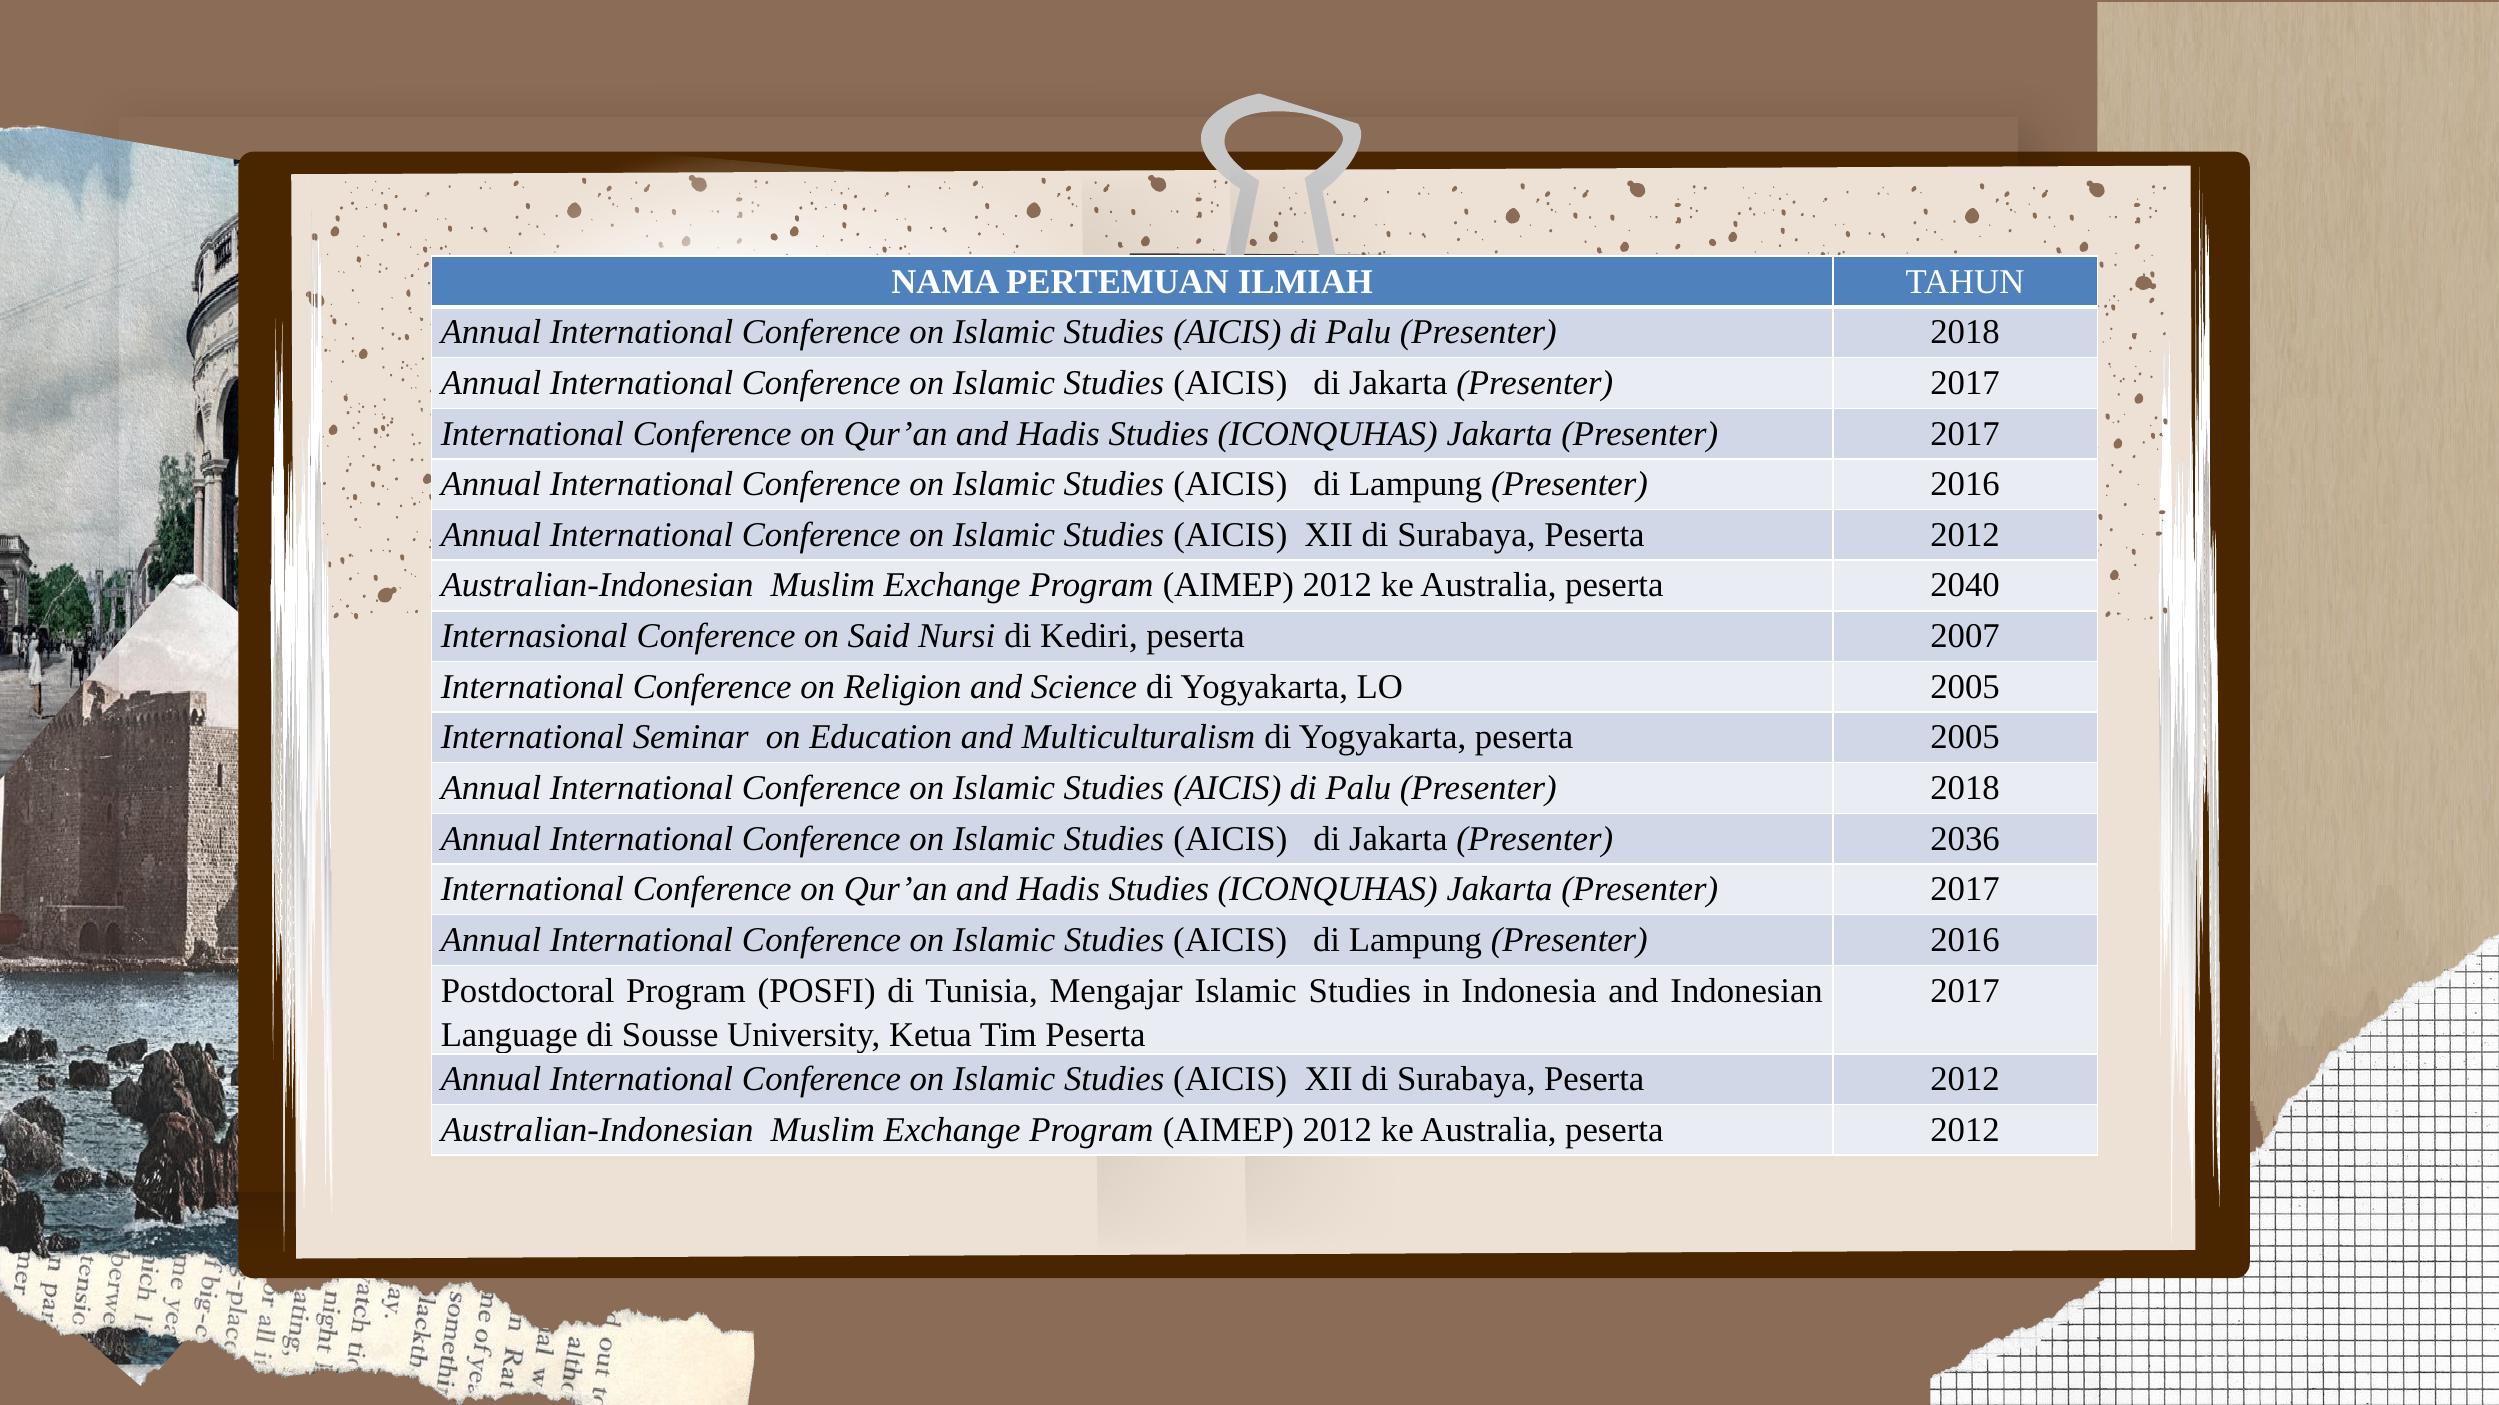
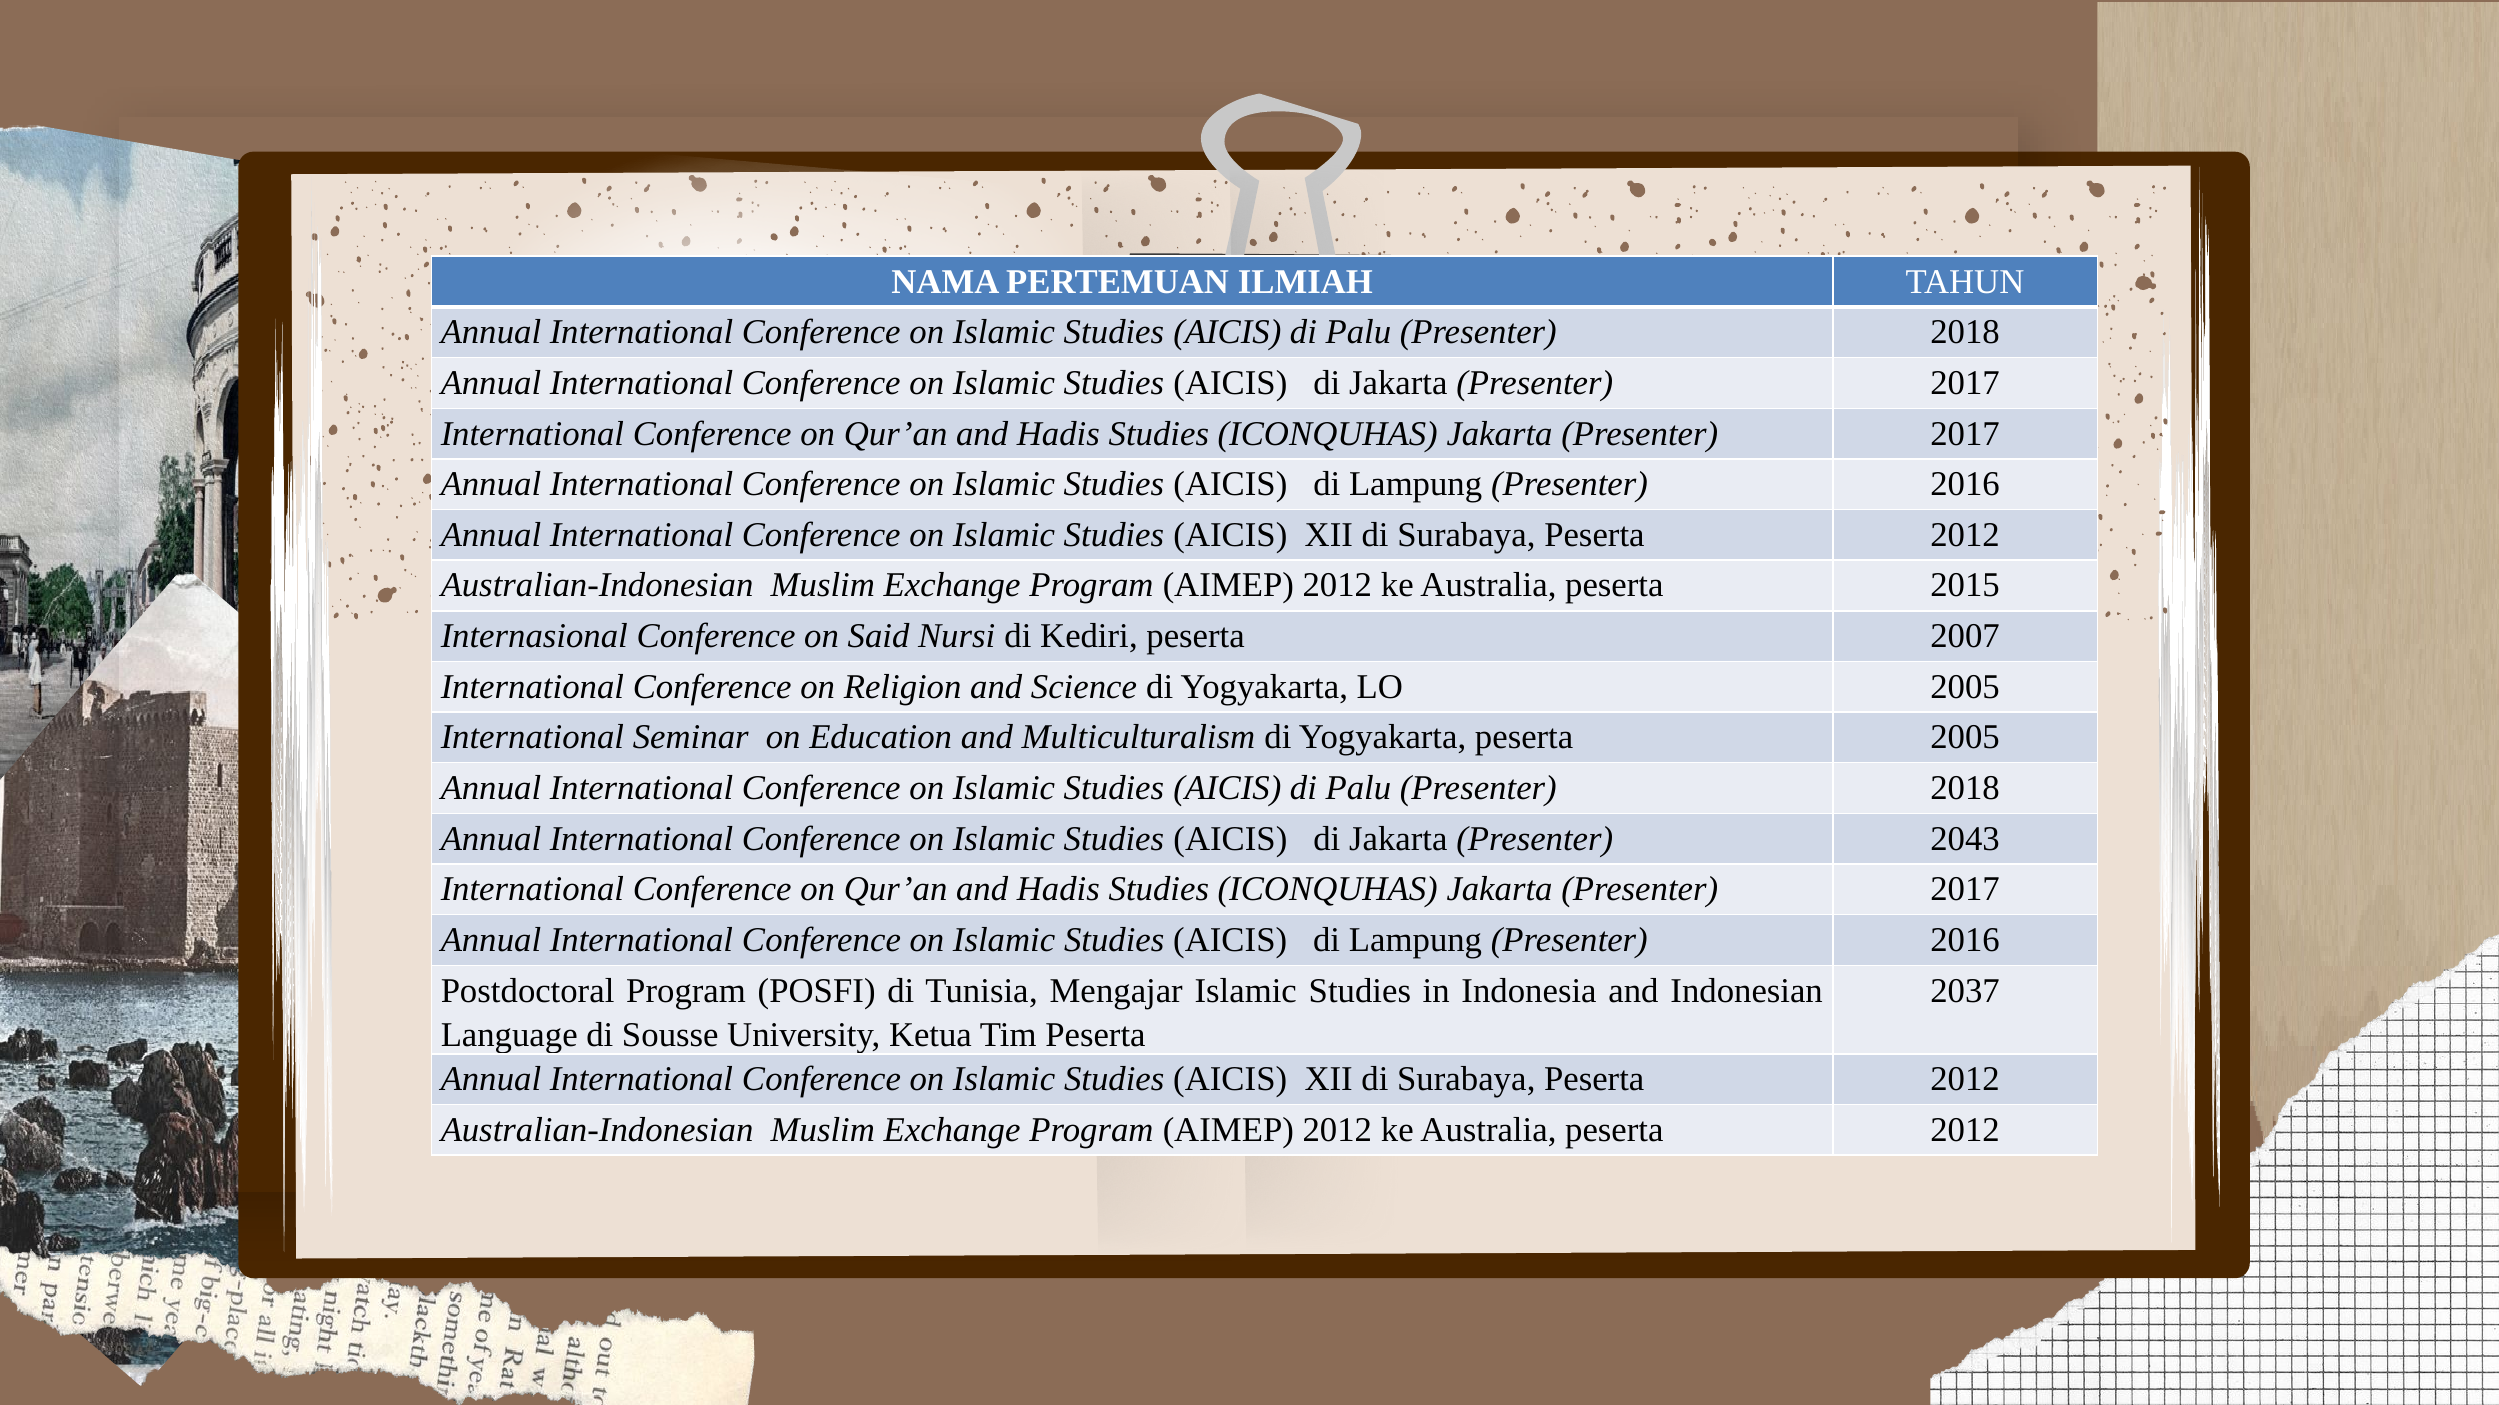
2040: 2040 -> 2015
2036: 2036 -> 2043
2017 at (1965, 991): 2017 -> 2037
